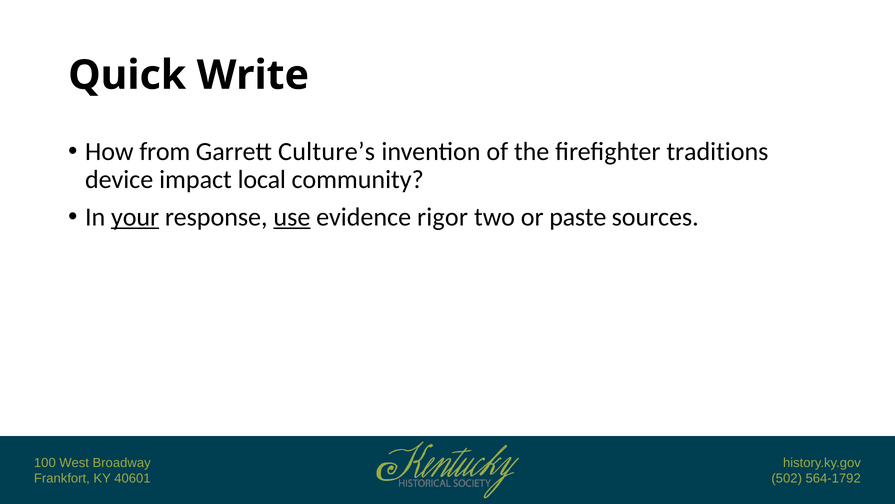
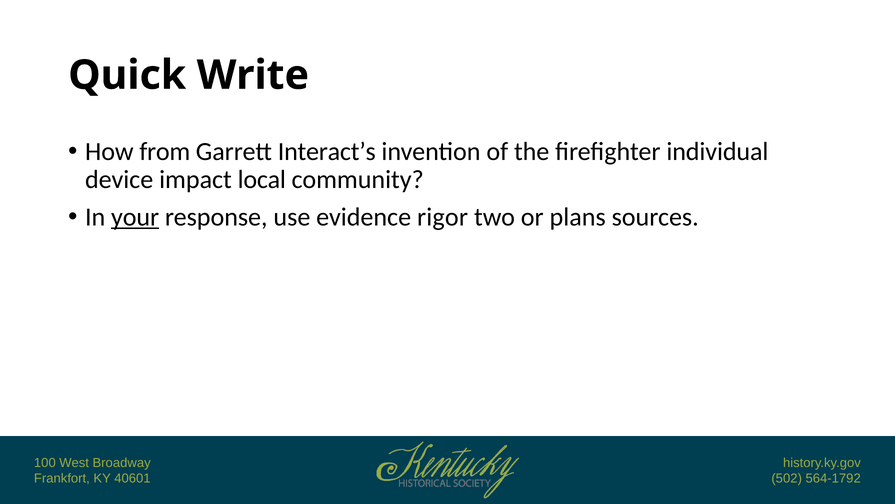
Culture’s: Culture’s -> Interact’s
traditions: traditions -> individual
use underline: present -> none
paste: paste -> plans
